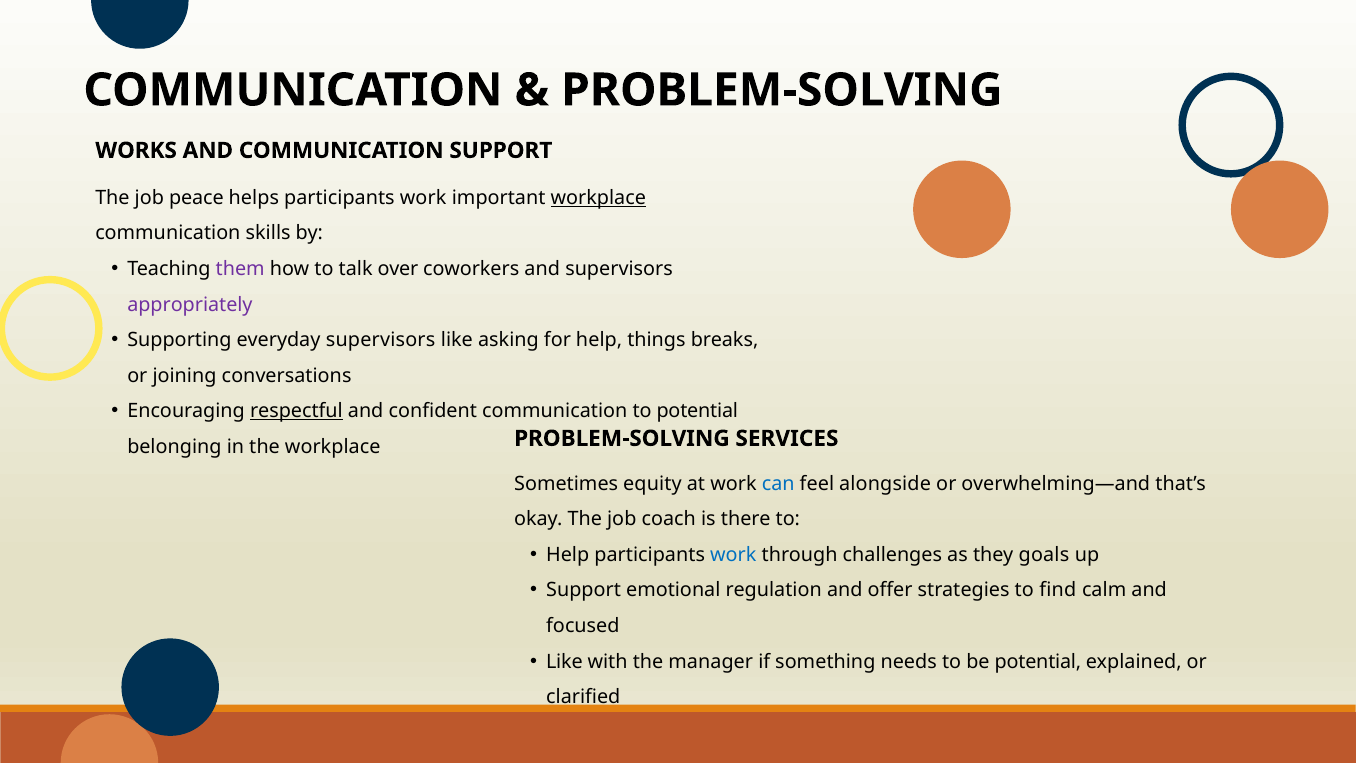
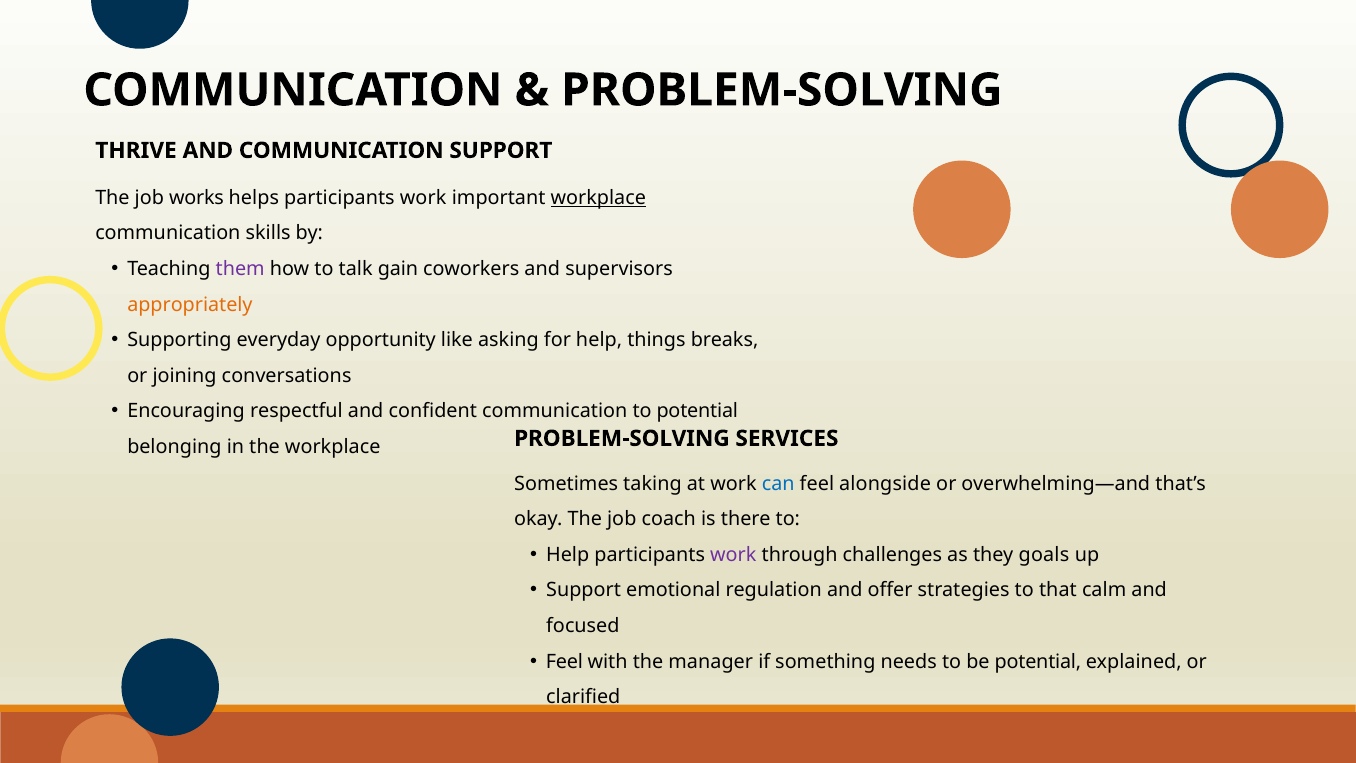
WORKS: WORKS -> THRIVE
peace: peace -> works
over: over -> gain
appropriately colour: purple -> orange
everyday supervisors: supervisors -> opportunity
respectful underline: present -> none
equity: equity -> taking
work at (733, 555) colour: blue -> purple
find: find -> that
Like at (564, 661): Like -> Feel
